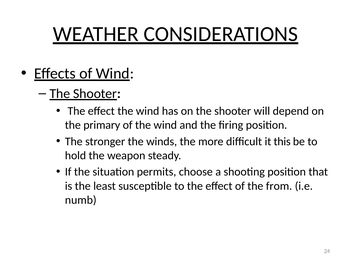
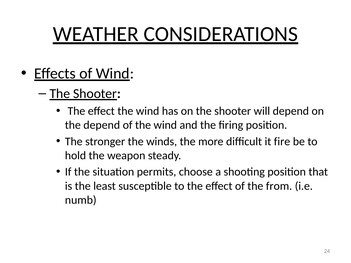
the primary: primary -> depend
this: this -> fire
